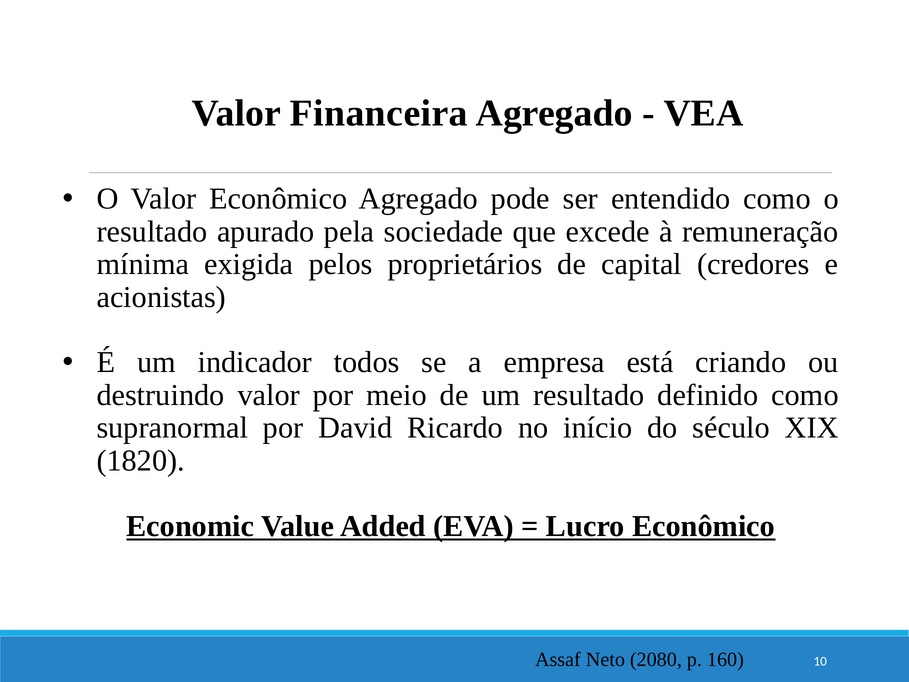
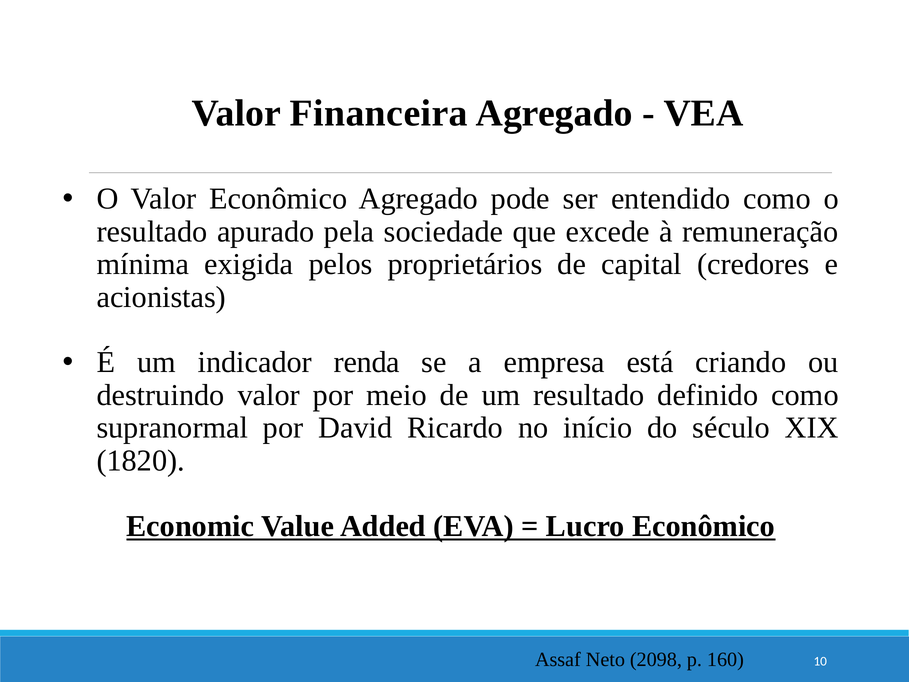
todos: todos -> renda
2080: 2080 -> 2098
